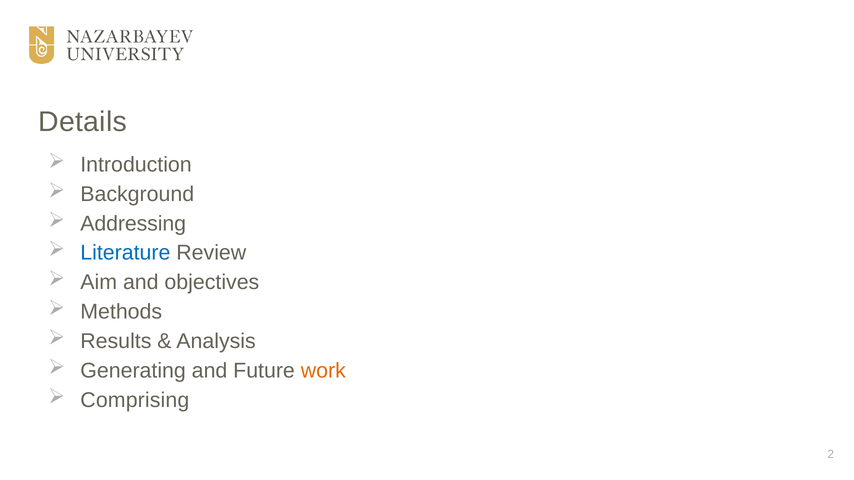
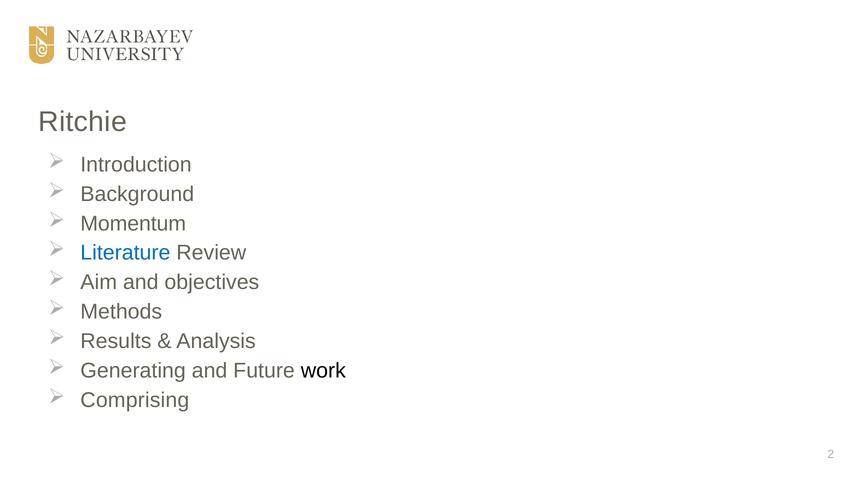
Details: Details -> Ritchie
Addressing: Addressing -> Momentum
work colour: orange -> black
